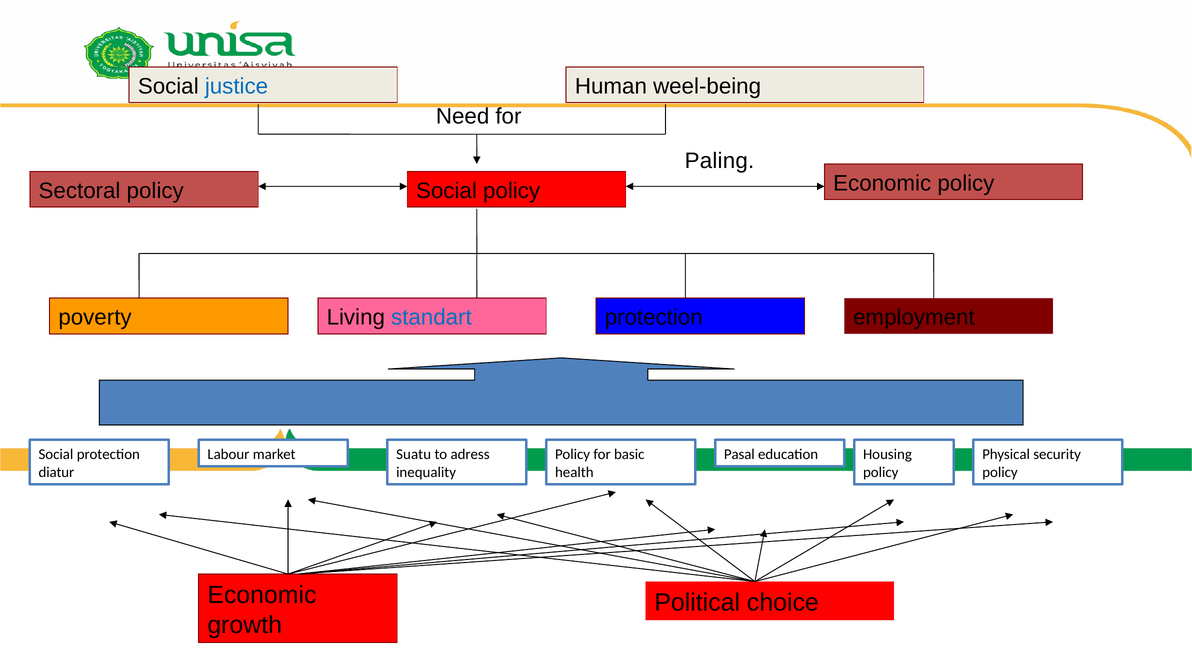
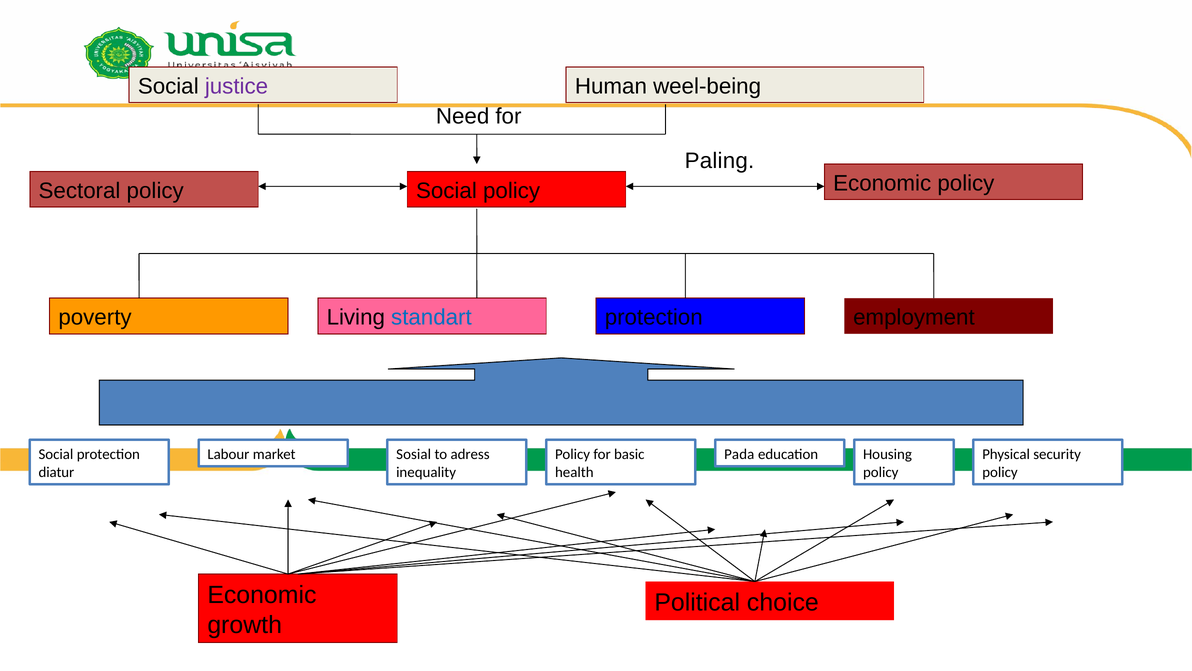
justice colour: blue -> purple
Suatu: Suatu -> Sosial
Pasal: Pasal -> Pada
